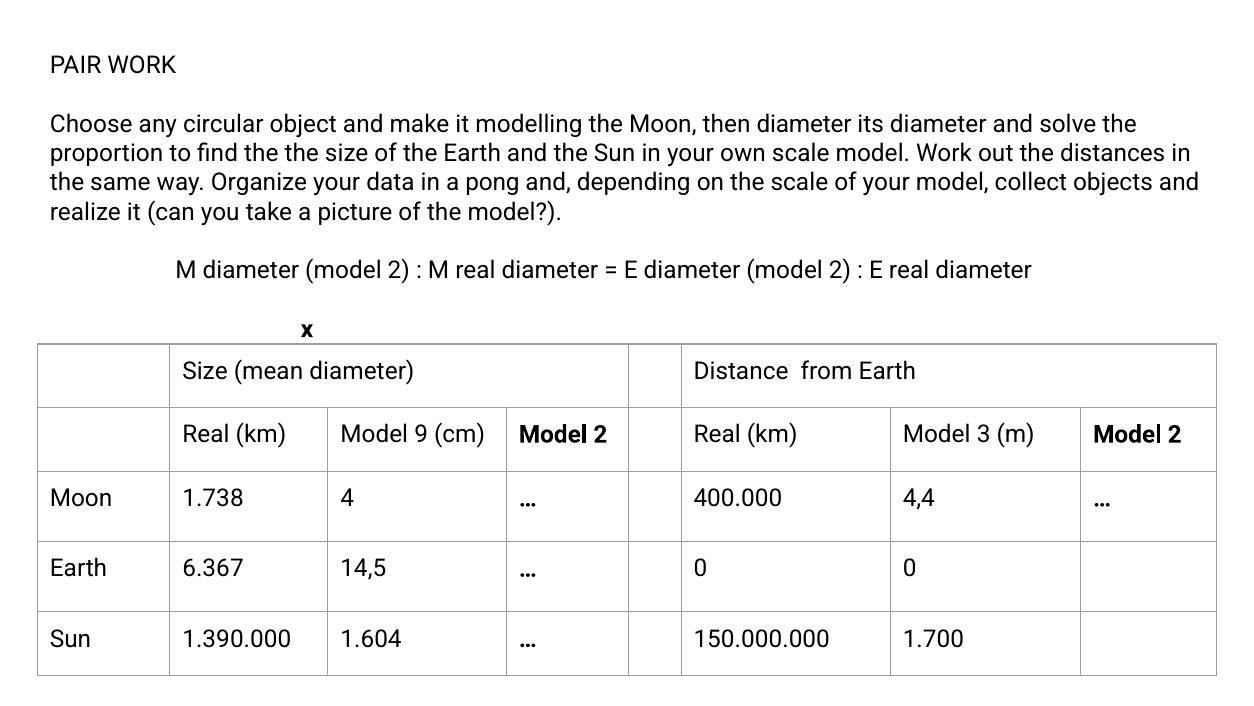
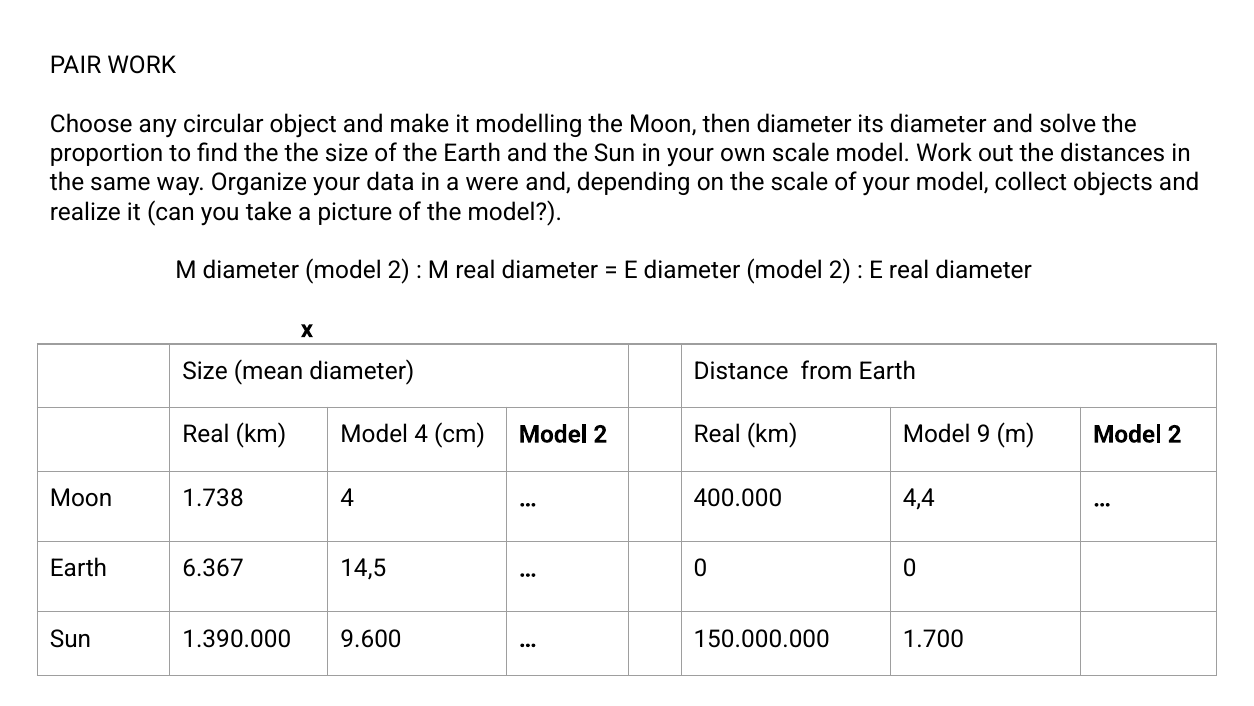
pong: pong -> were
Model 9: 9 -> 4
3: 3 -> 9
1.604: 1.604 -> 9.600
